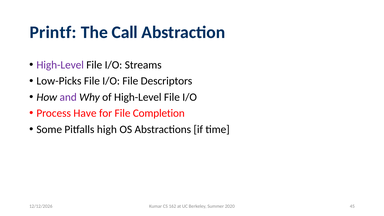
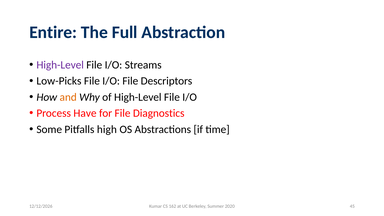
Printf: Printf -> Entire
Call: Call -> Full
and colour: purple -> orange
Completion: Completion -> Diagnostics
